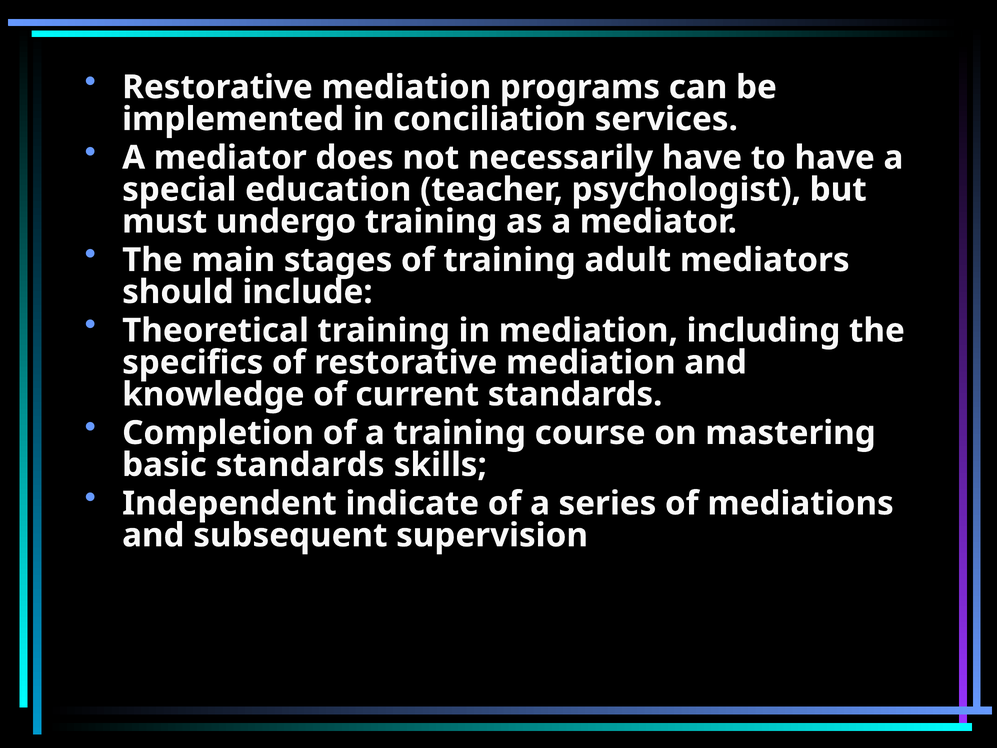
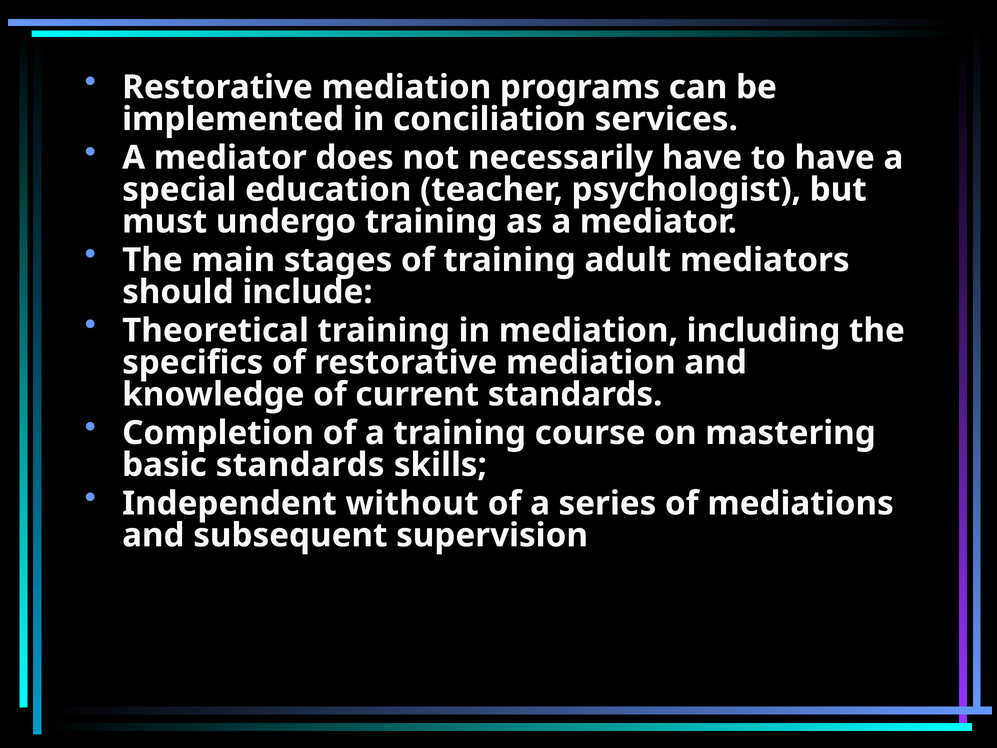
indicate: indicate -> without
